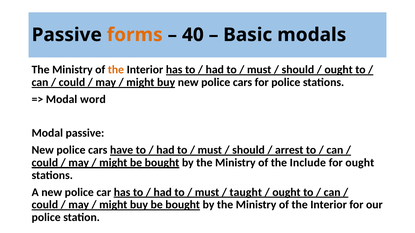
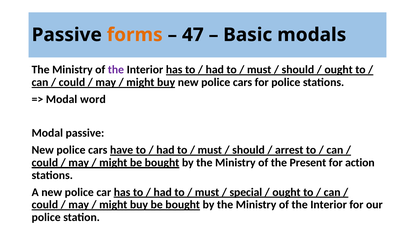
40: 40 -> 47
the at (116, 70) colour: orange -> purple
Include: Include -> Present
for ought: ought -> action
taught: taught -> special
